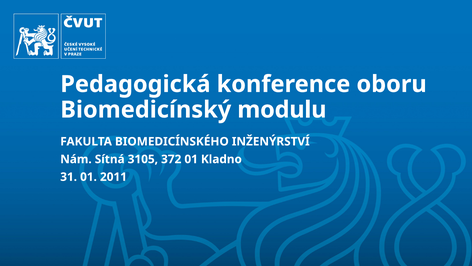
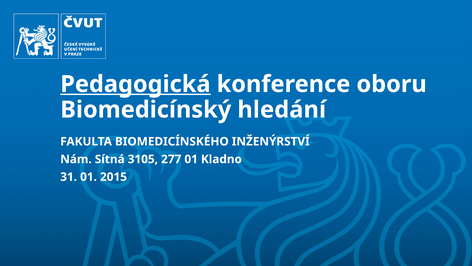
Pedagogická underline: none -> present
modulu: modulu -> hledání
372: 372 -> 277
2011: 2011 -> 2015
